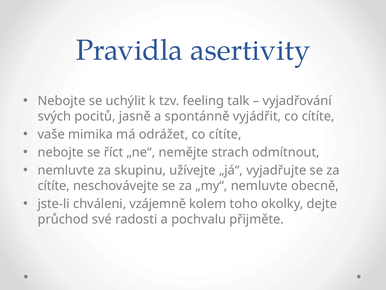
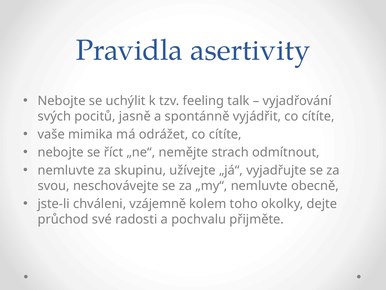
cítíte at (54, 186): cítíte -> svou
